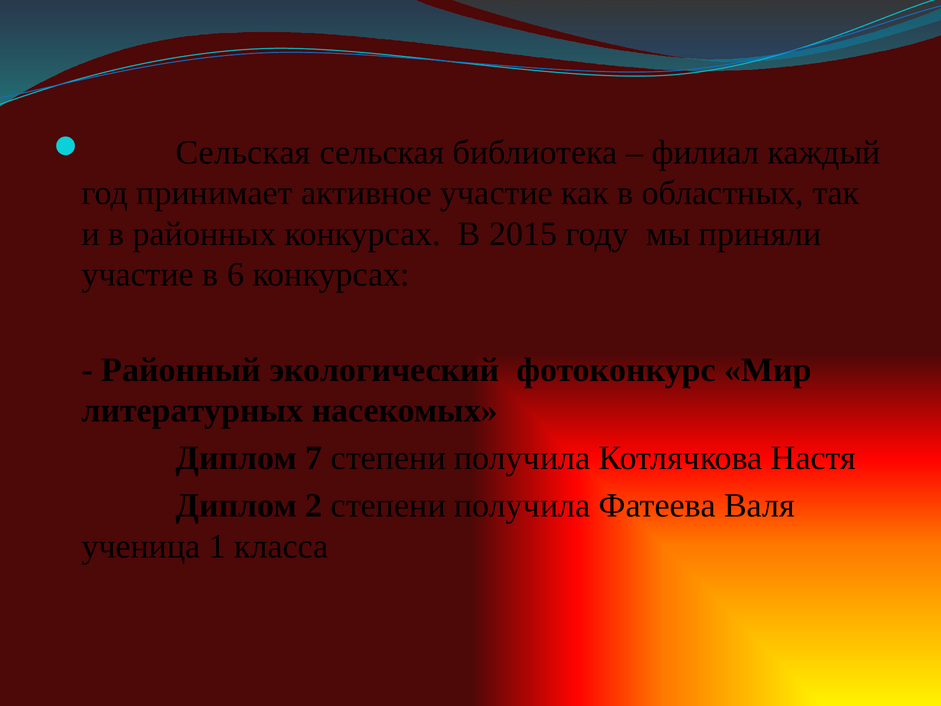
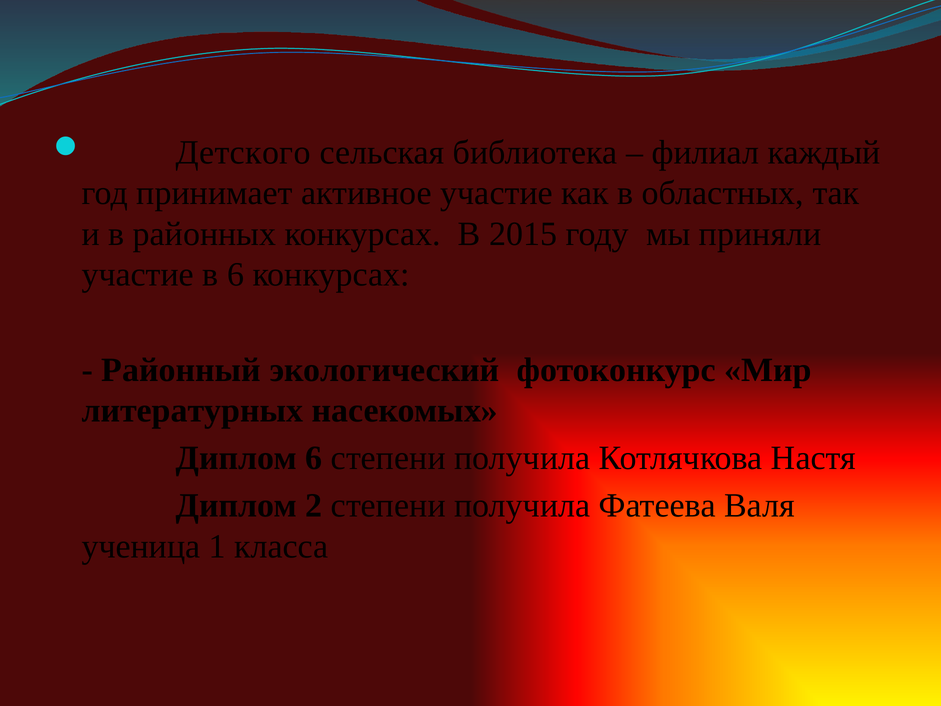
Сельская at (243, 152): Сельская -> Детского
Диплом 7: 7 -> 6
